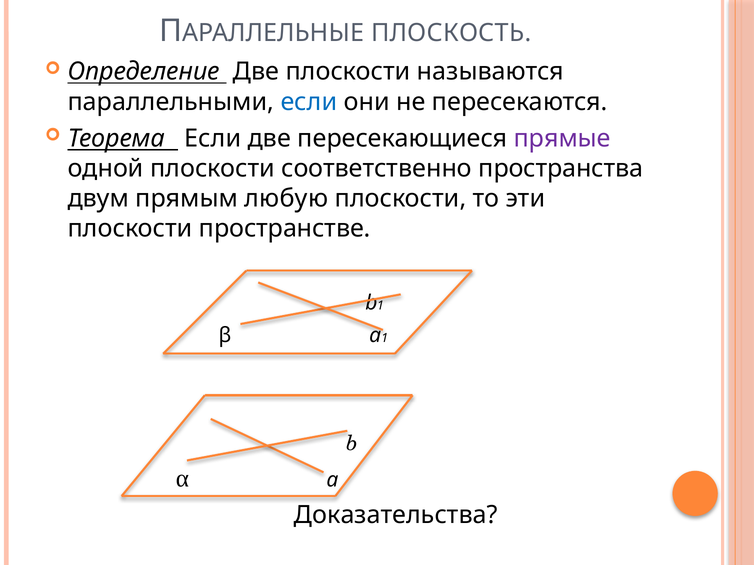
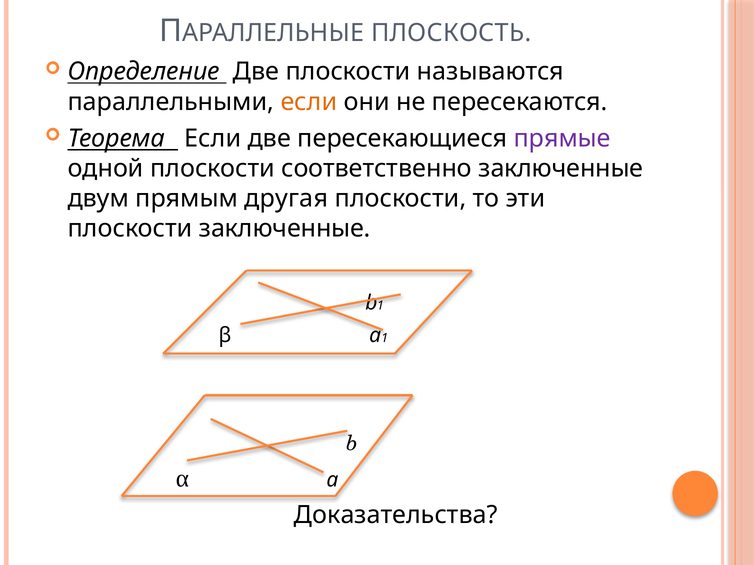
если at (309, 102) colour: blue -> orange
соответственно пространства: пространства -> заключенные
любую: любую -> другая
плоскости пространстве: пространстве -> заключенные
